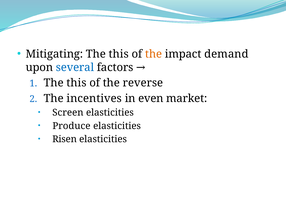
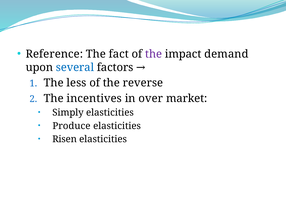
Mitigating: Mitigating -> Reference
this at (119, 54): this -> fact
the at (154, 54) colour: orange -> purple
this at (76, 83): this -> less
even: even -> over
Screen: Screen -> Simply
